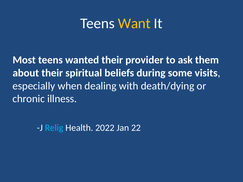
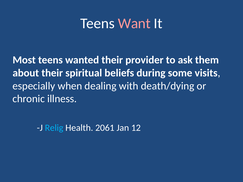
Want colour: yellow -> pink
2022: 2022 -> 2061
22: 22 -> 12
